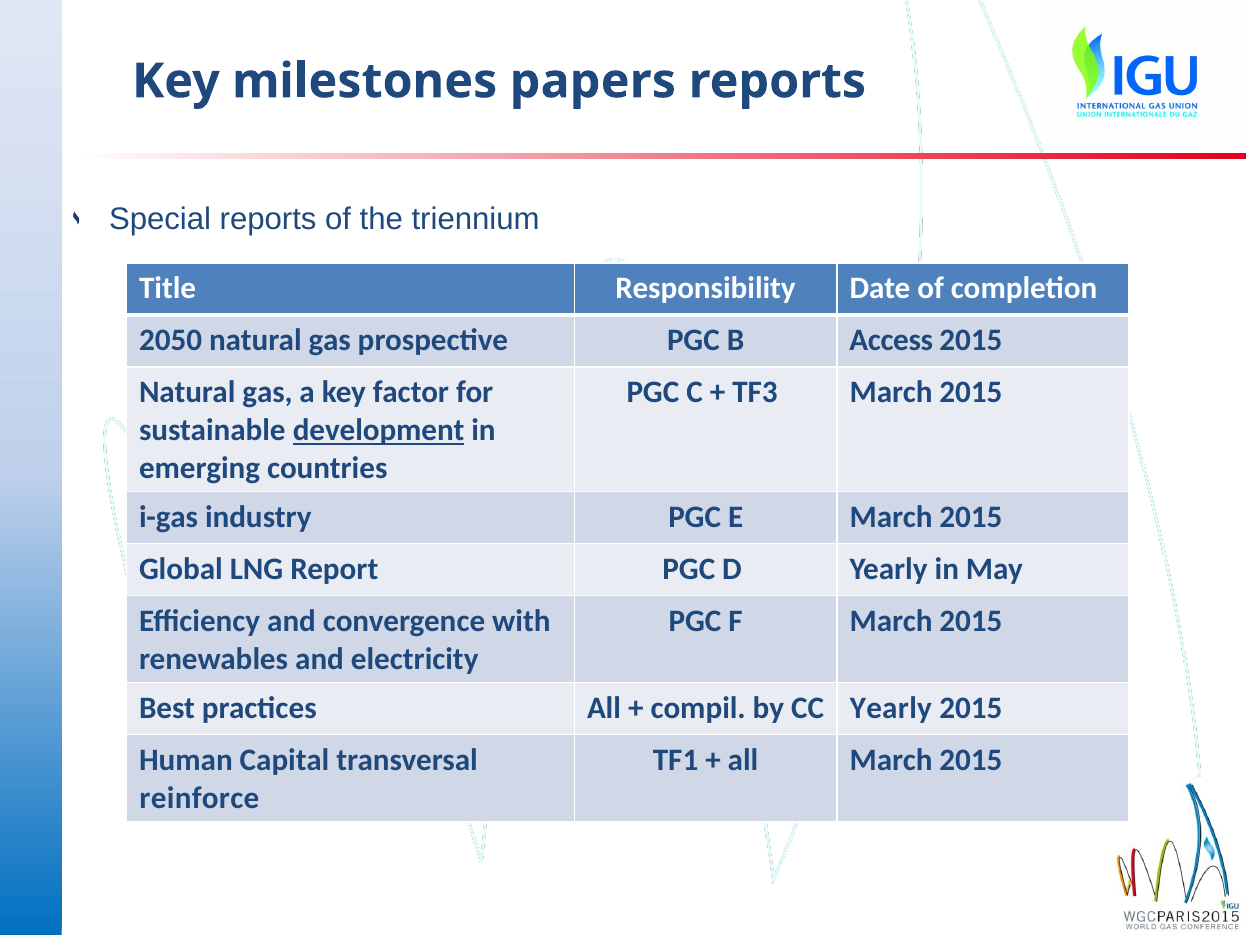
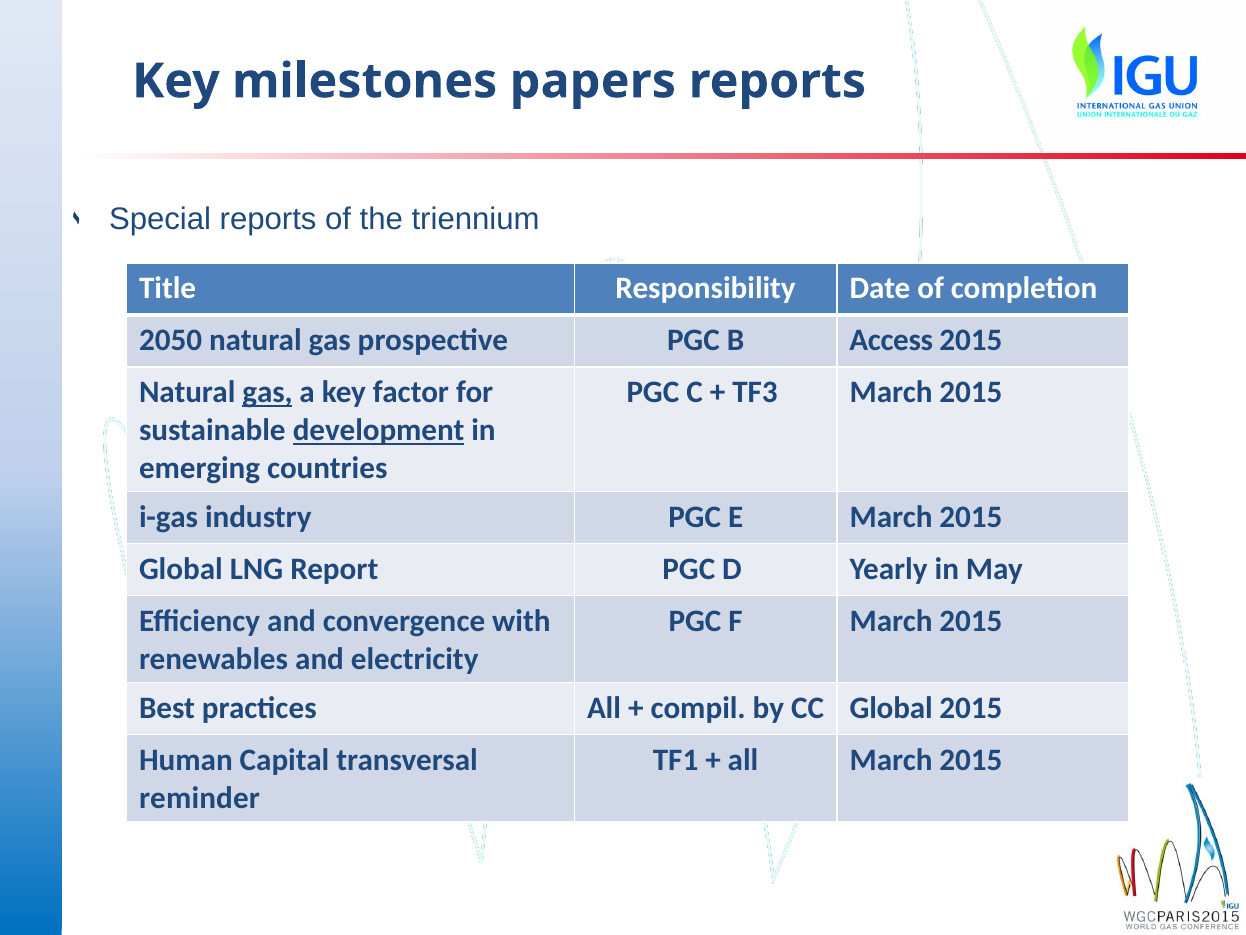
gas at (267, 392) underline: none -> present
CC Yearly: Yearly -> Global
reinforce: reinforce -> reminder
